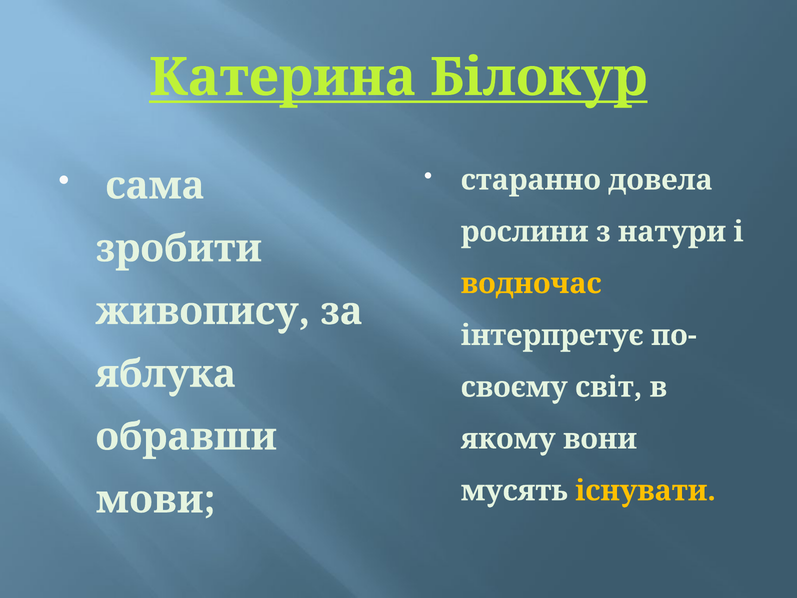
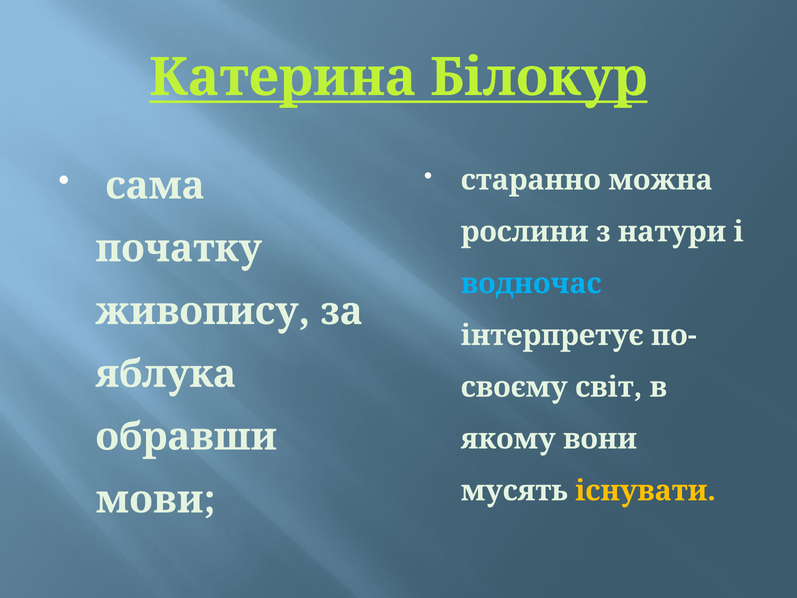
довела: довела -> можна
зробити: зробити -> початку
водночас colour: yellow -> light blue
